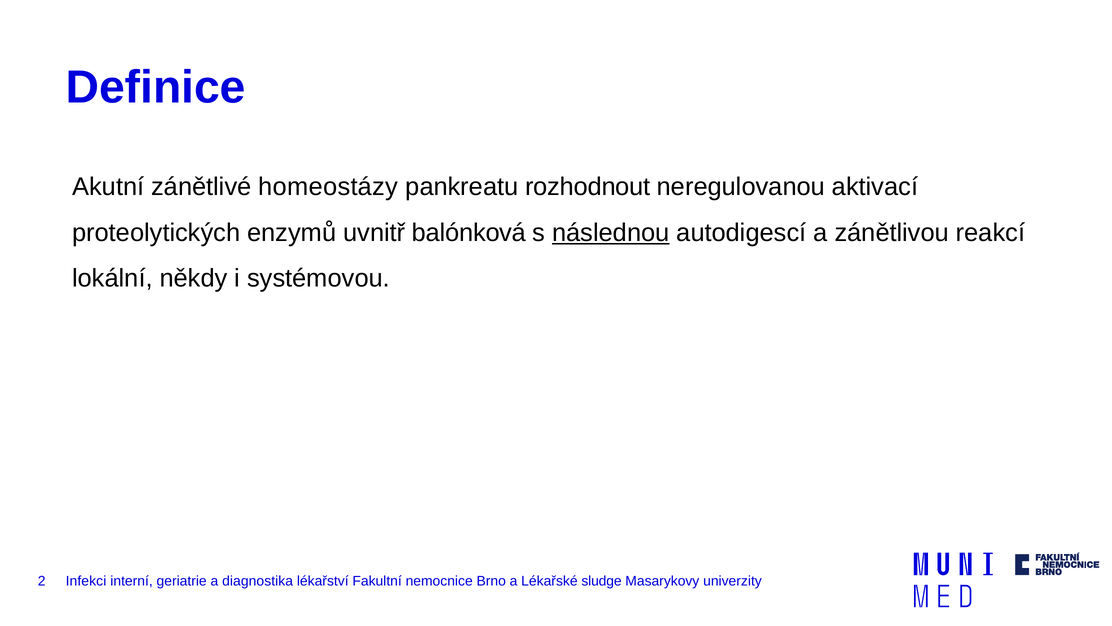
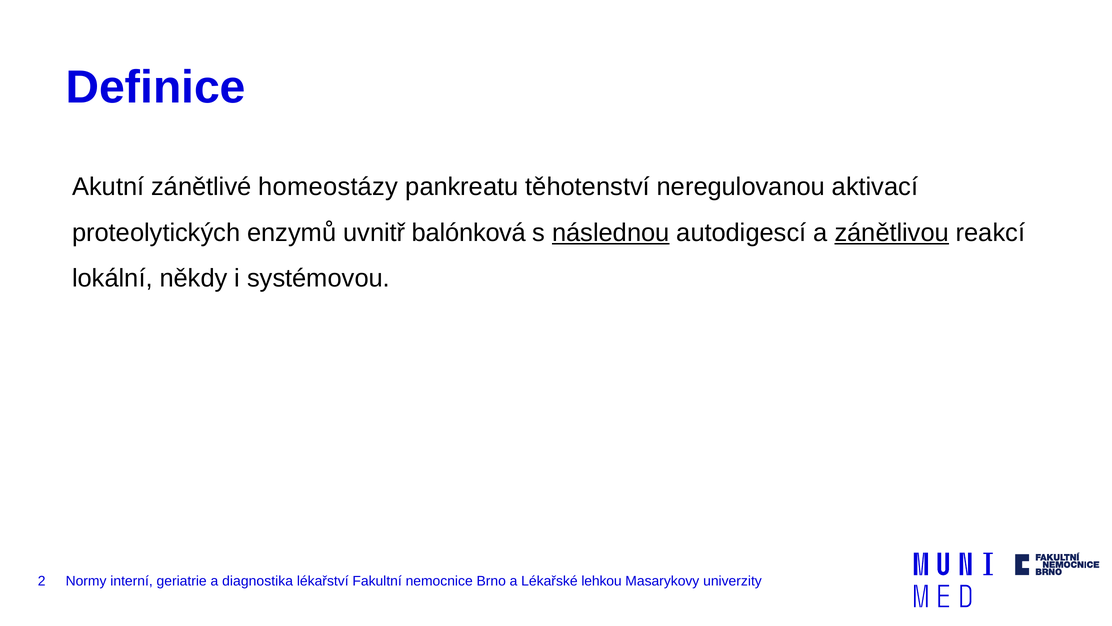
rozhodnout: rozhodnout -> těhotenství
zánětlivou underline: none -> present
Infekci: Infekci -> Normy
sludge: sludge -> lehkou
